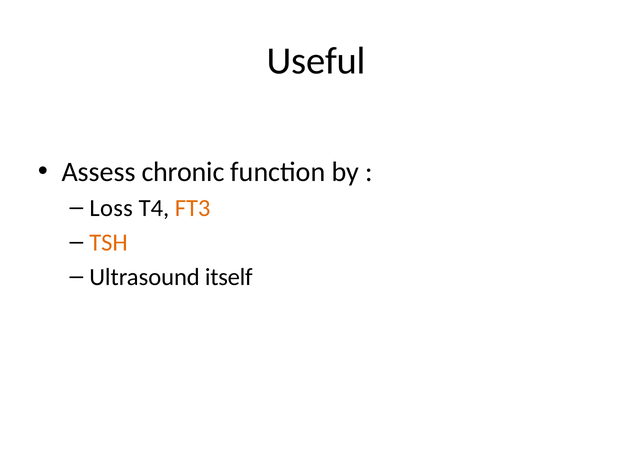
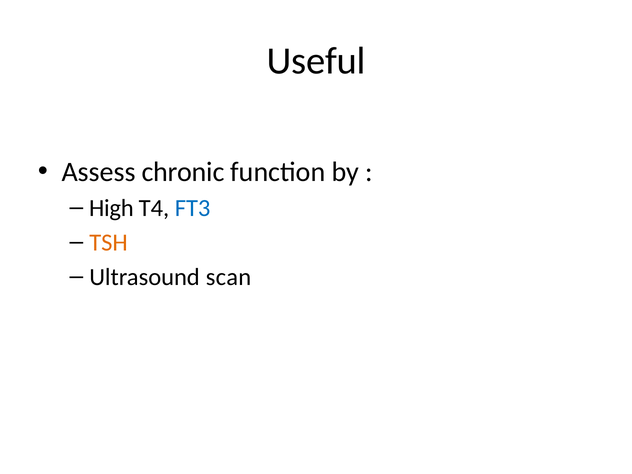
Loss: Loss -> High
FT3 colour: orange -> blue
itself: itself -> scan
